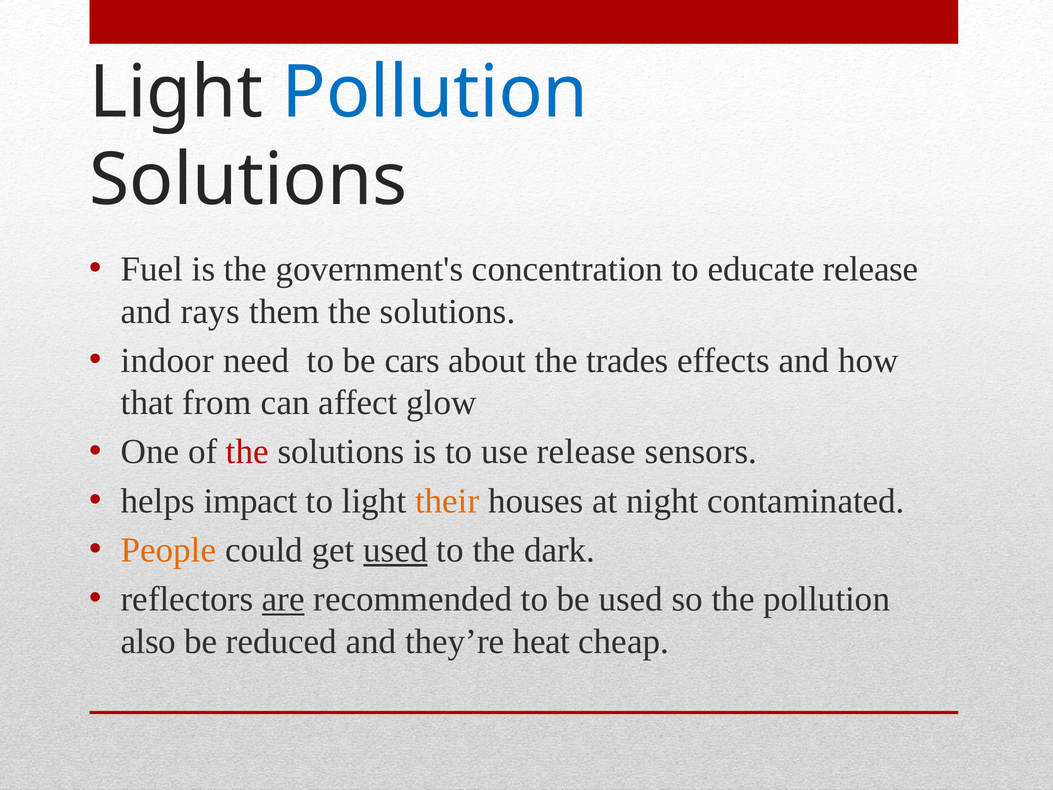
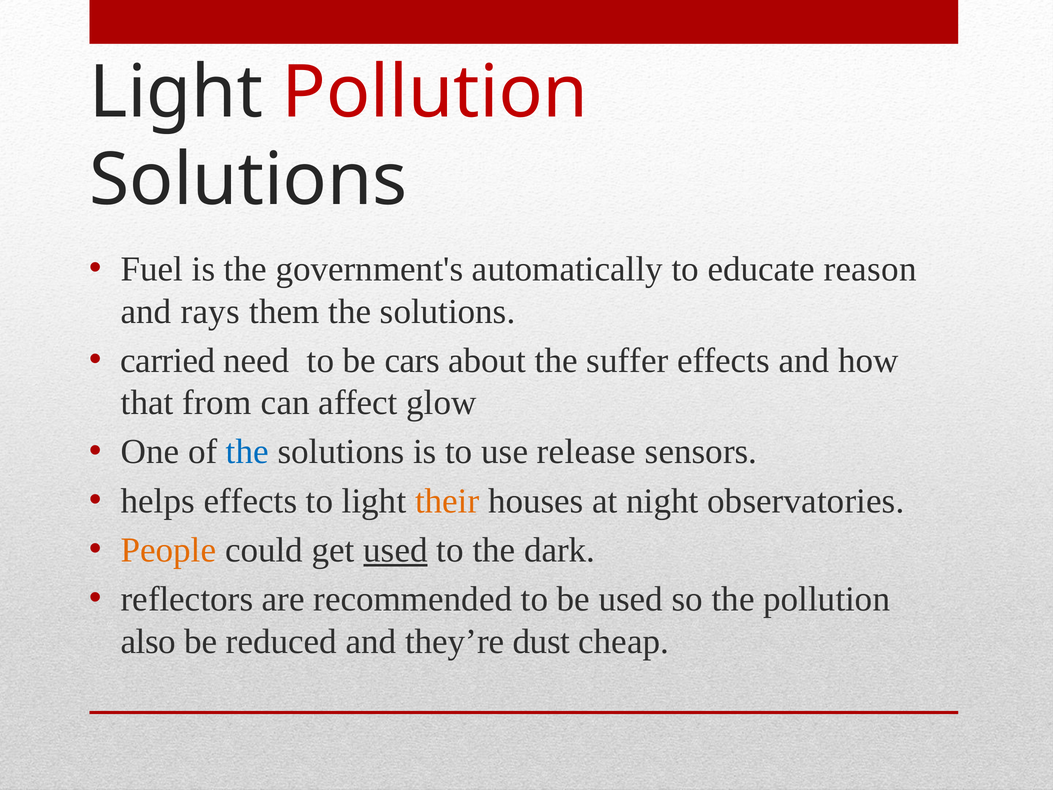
Pollution at (435, 93) colour: blue -> red
concentration: concentration -> automatically
educate release: release -> reason
indoor: indoor -> carried
trades: trades -> suffer
the at (247, 452) colour: red -> blue
helps impact: impact -> effects
contaminated: contaminated -> observatories
are underline: present -> none
heat: heat -> dust
